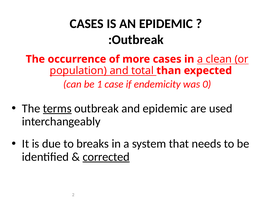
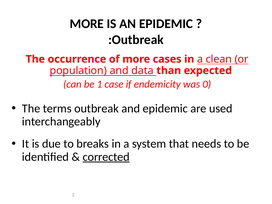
CASES at (87, 24): CASES -> MORE
total: total -> data
terms underline: present -> none
